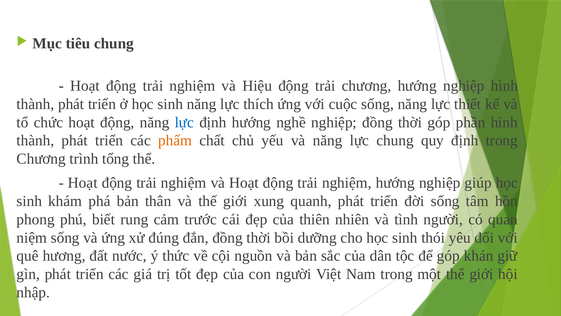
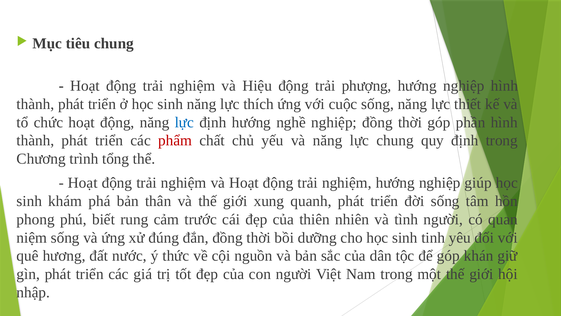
trải chương: chương -> phượng
phẩm colour: orange -> red
thói: thói -> tinh
